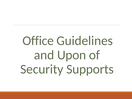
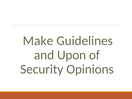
Office: Office -> Make
Supports: Supports -> Opinions
